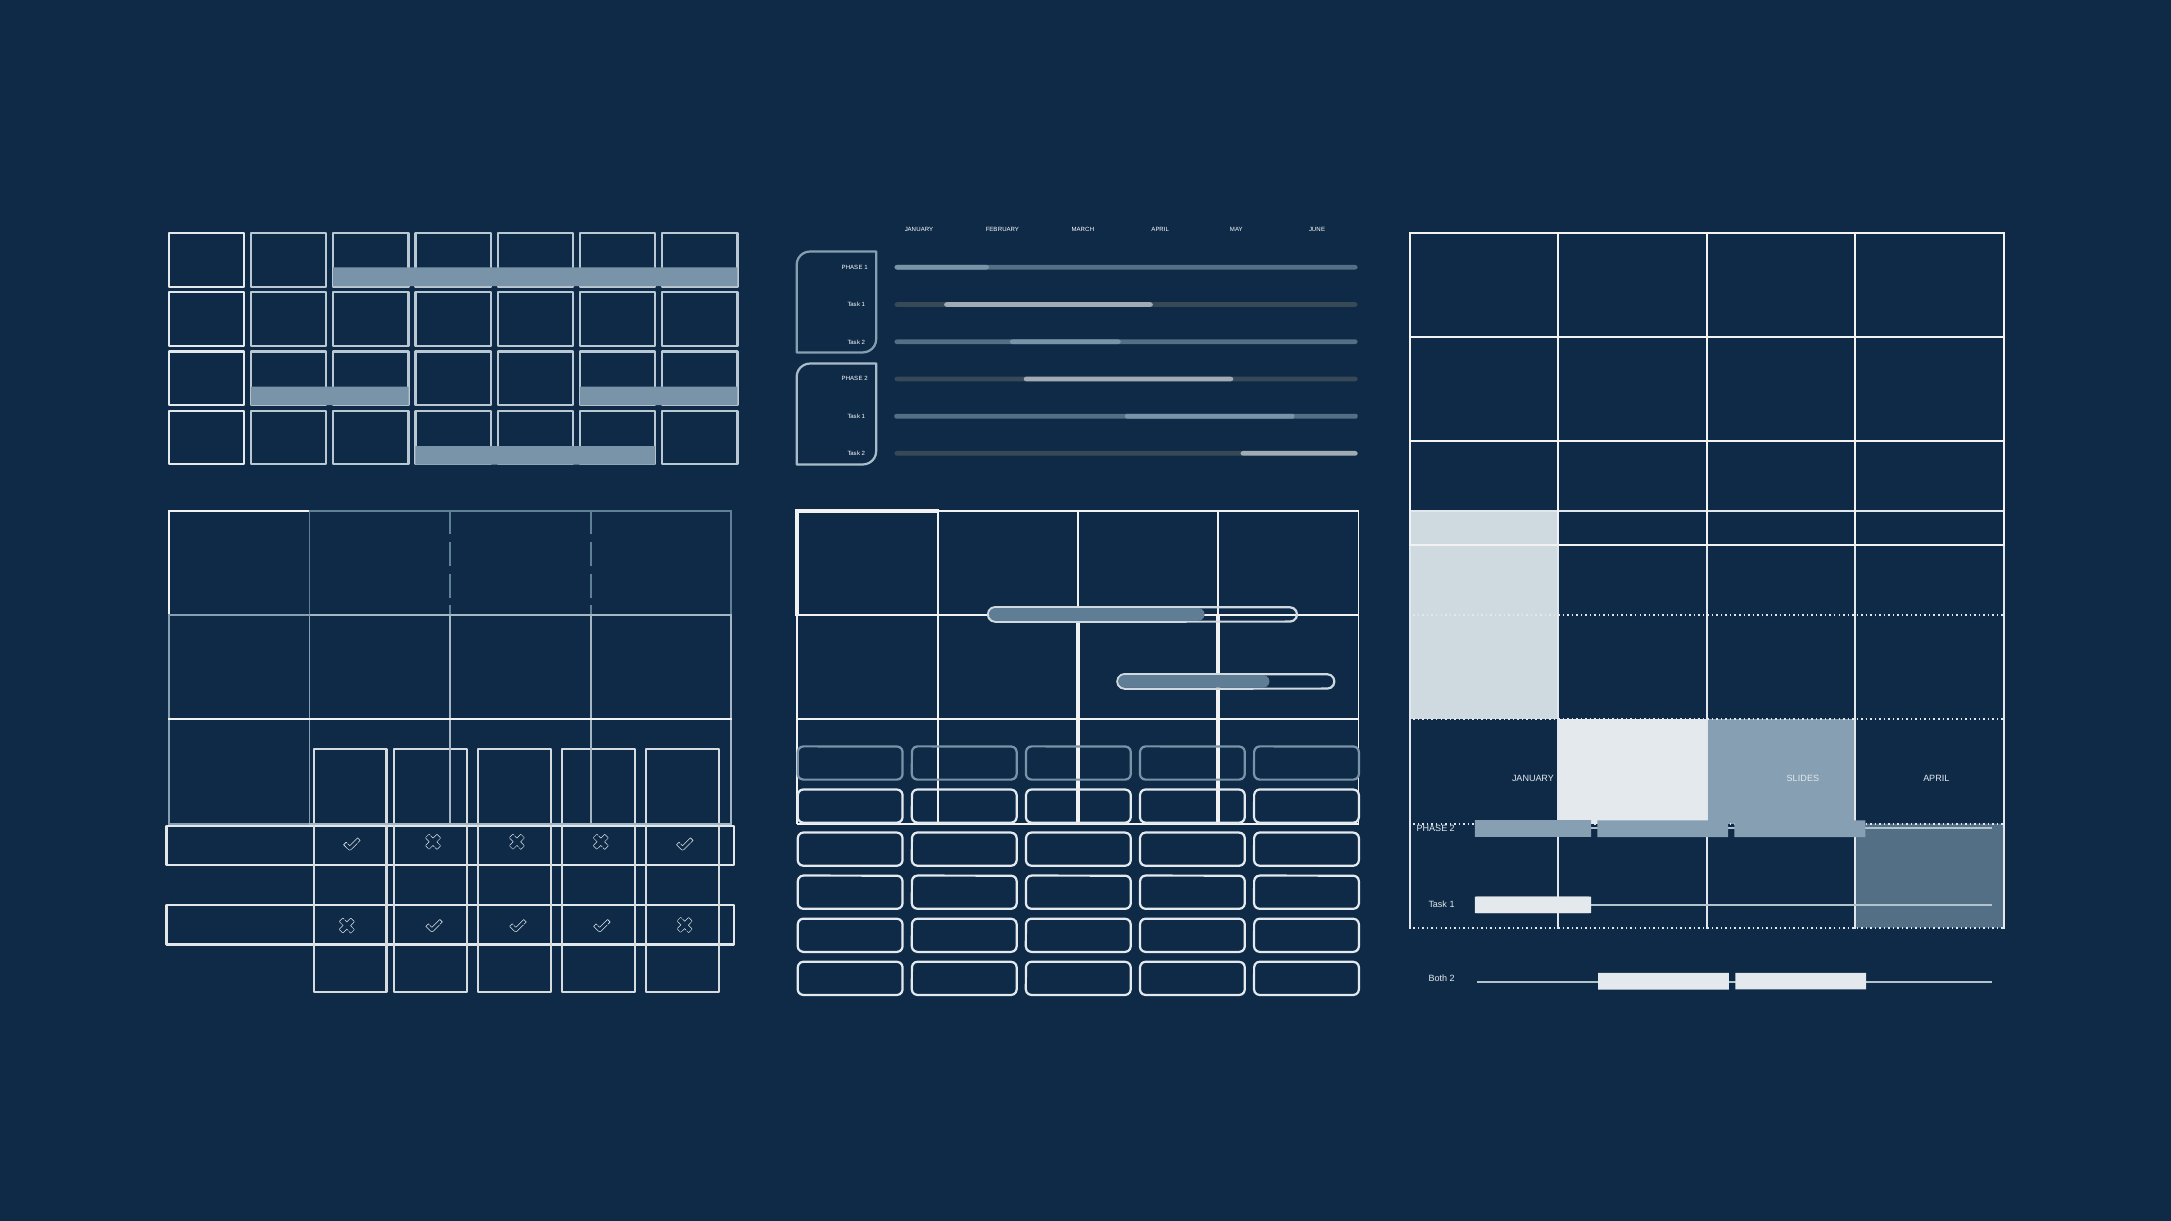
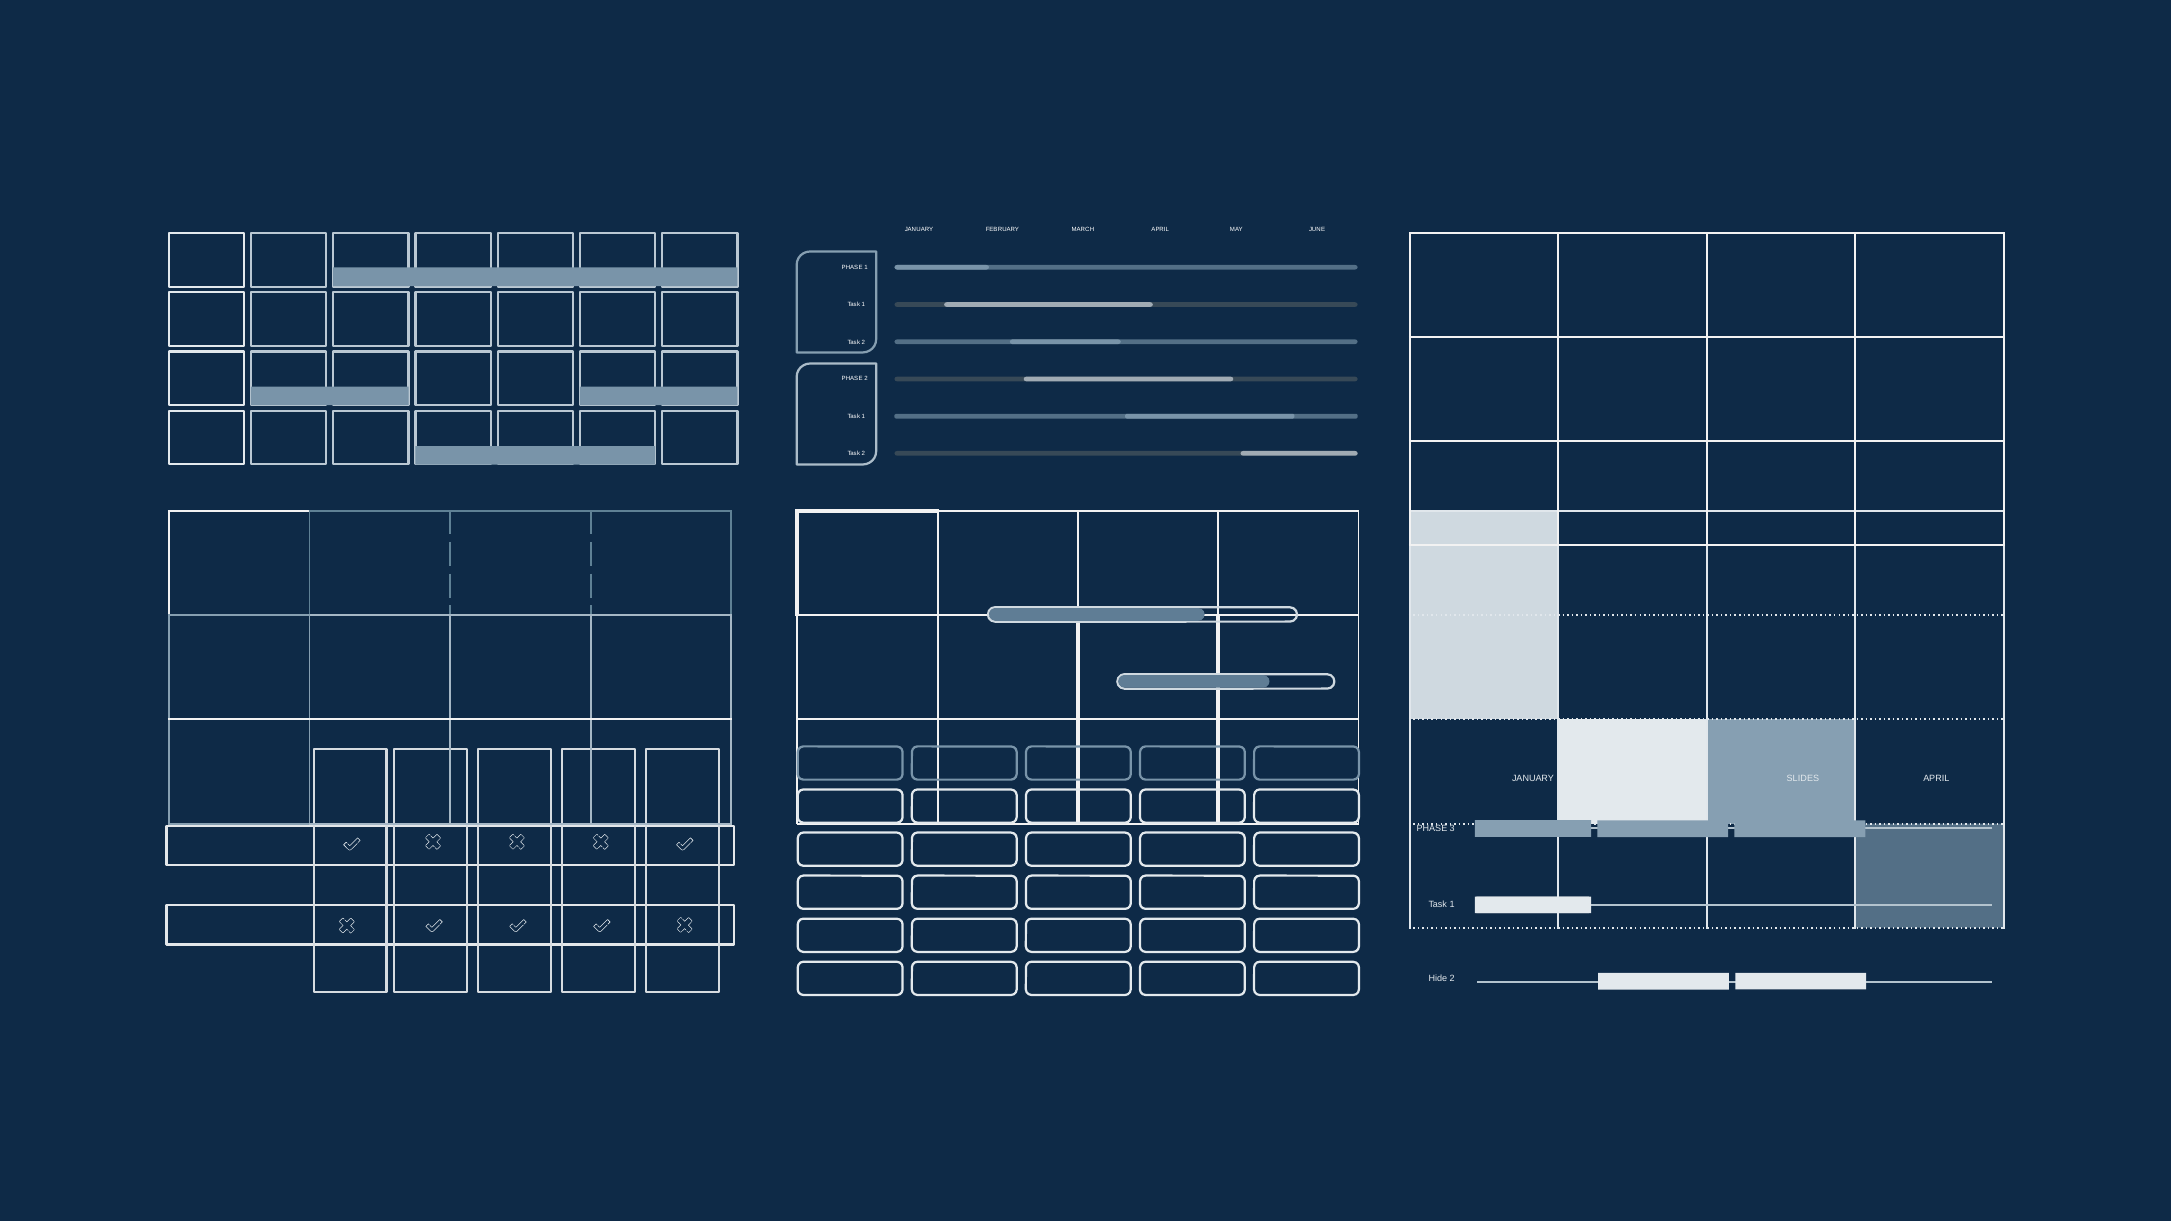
2 at (1452, 829): 2 -> 3
Both: Both -> Hide
